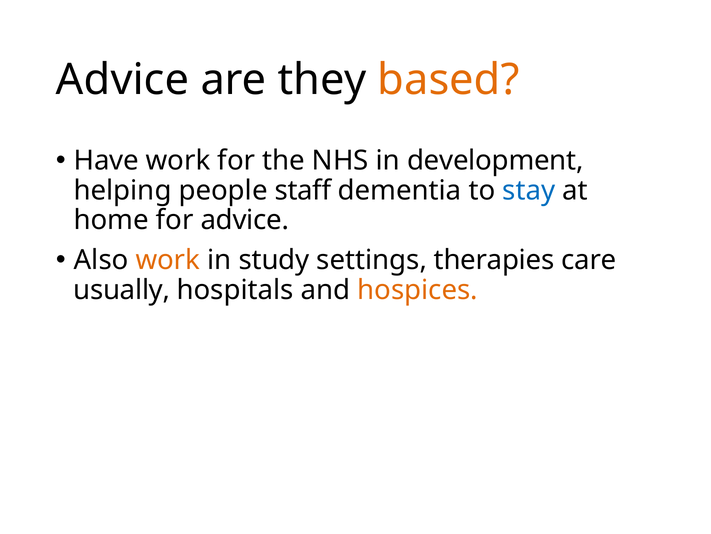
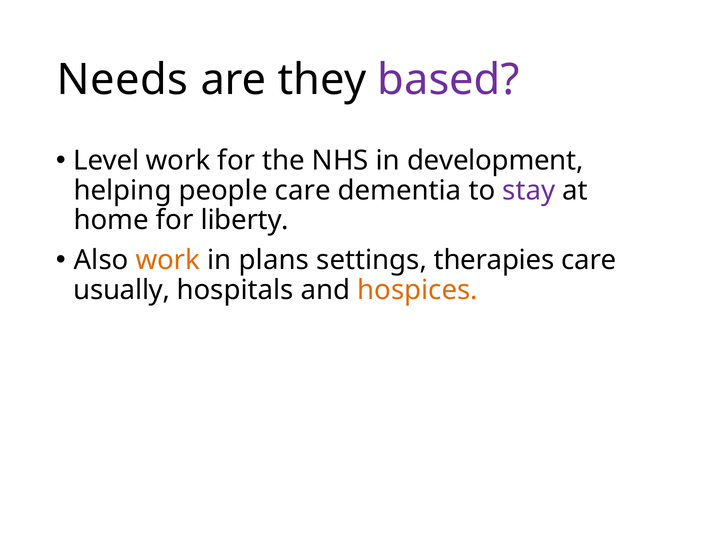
Advice at (123, 80): Advice -> Needs
based colour: orange -> purple
Have: Have -> Level
people staff: staff -> care
stay colour: blue -> purple
for advice: advice -> liberty
study: study -> plans
